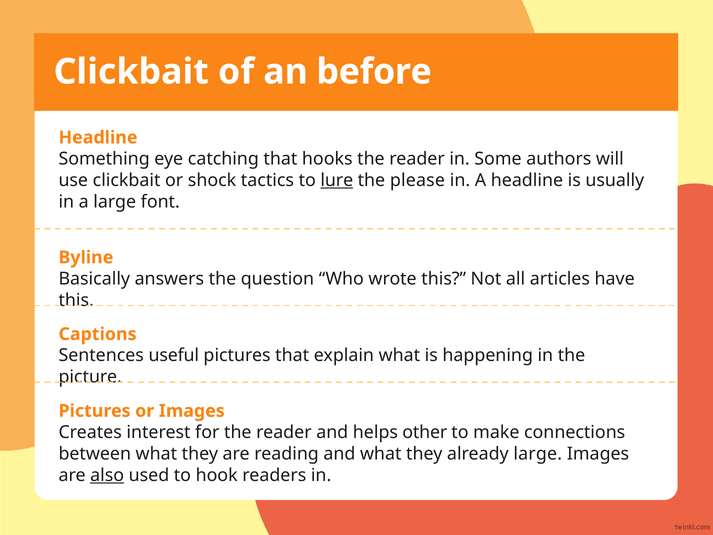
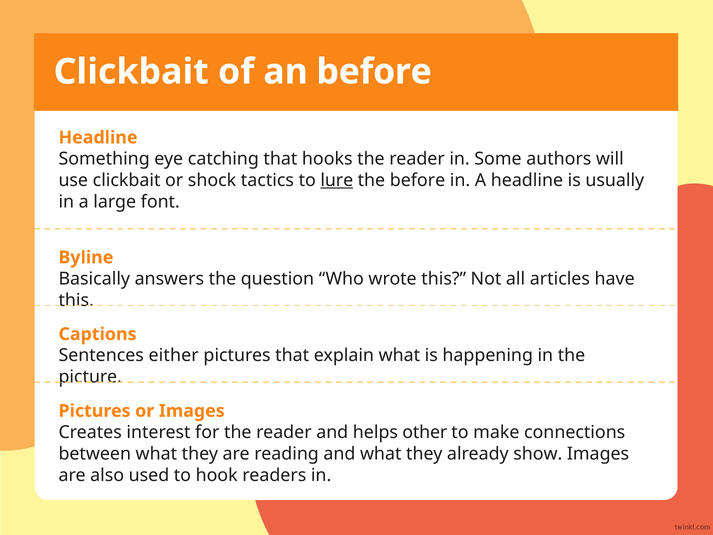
the please: please -> before
useful: useful -> either
already large: large -> show
also underline: present -> none
